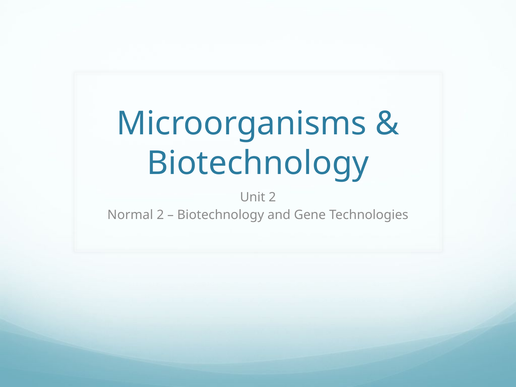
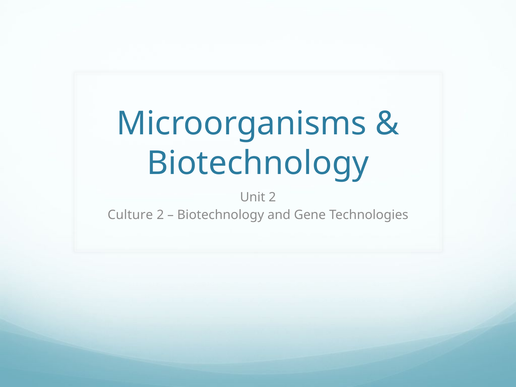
Normal: Normal -> Culture
